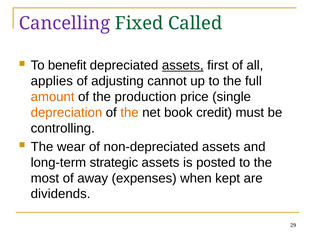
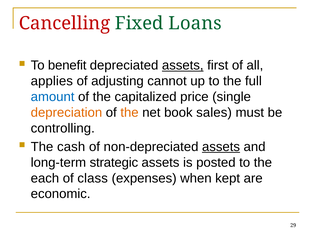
Cancelling colour: purple -> red
Called: Called -> Loans
amount colour: orange -> blue
production: production -> capitalized
credit: credit -> sales
wear: wear -> cash
assets at (221, 147) underline: none -> present
most: most -> each
away: away -> class
dividends: dividends -> economic
